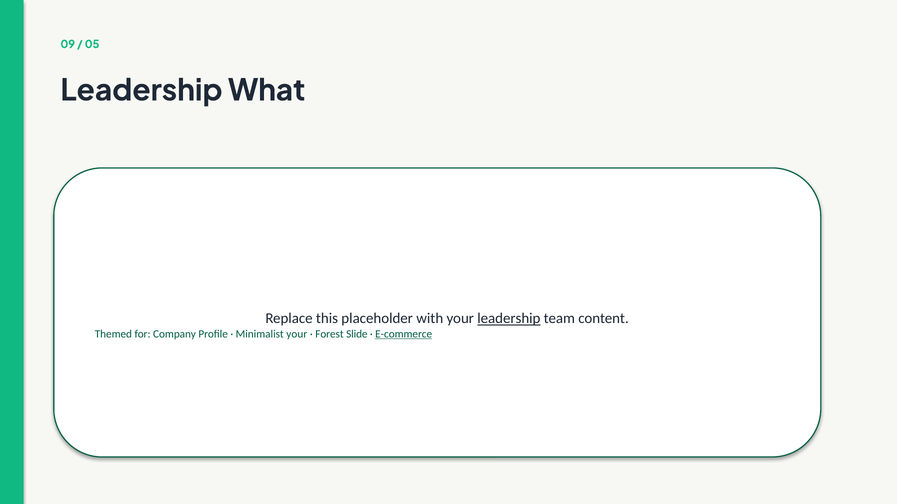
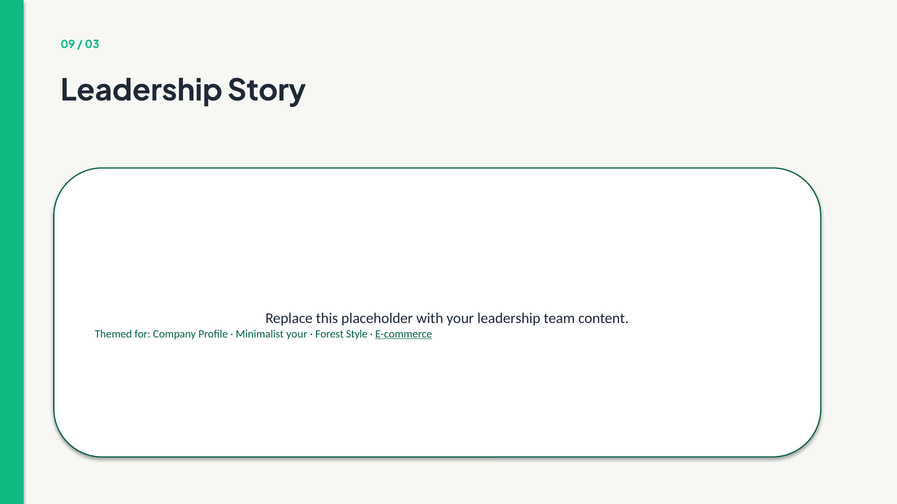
05: 05 -> 03
What: What -> Story
leadership at (509, 319) underline: present -> none
Slide: Slide -> Style
